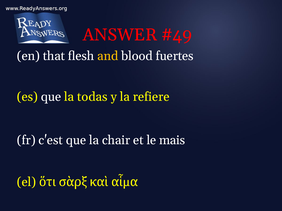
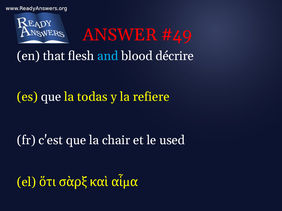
and colour: yellow -> light blue
fuertes: fuertes -> décrire
mais: mais -> used
